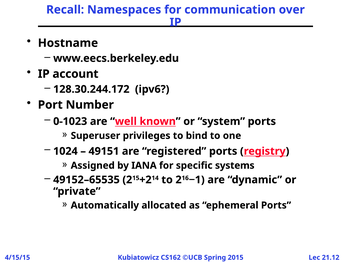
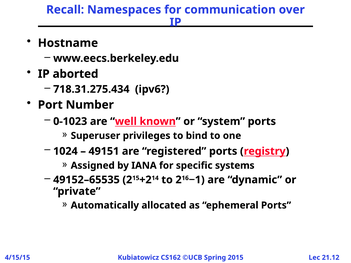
account: account -> aborted
128.30.244.172: 128.30.244.172 -> 718.31.275.434
